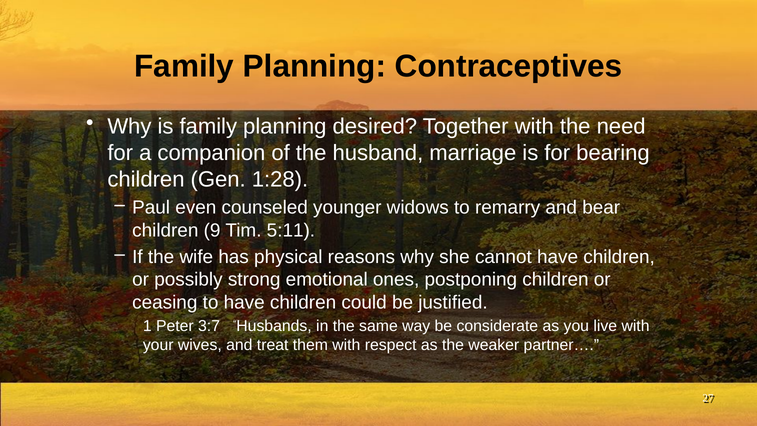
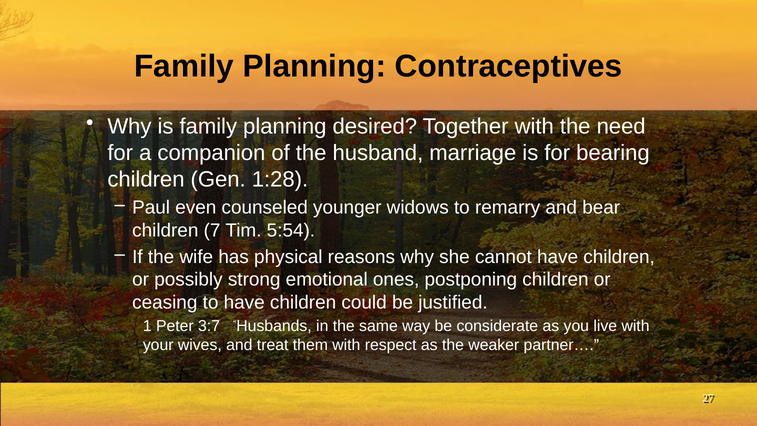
9: 9 -> 7
5:11: 5:11 -> 5:54
